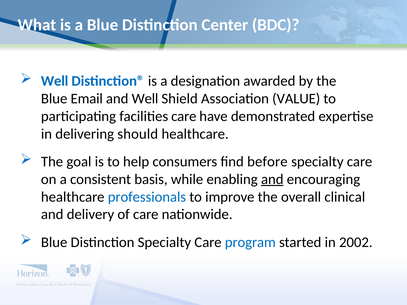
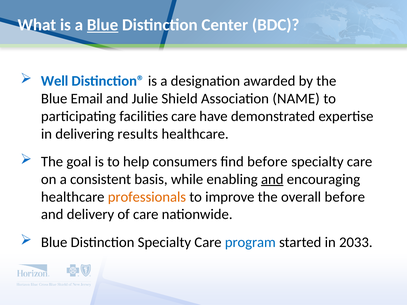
Blue at (103, 25) underline: none -> present
and Well: Well -> Julie
VALUE: VALUE -> NAME
should: should -> results
professionals colour: blue -> orange
overall clinical: clinical -> before
2002: 2002 -> 2033
